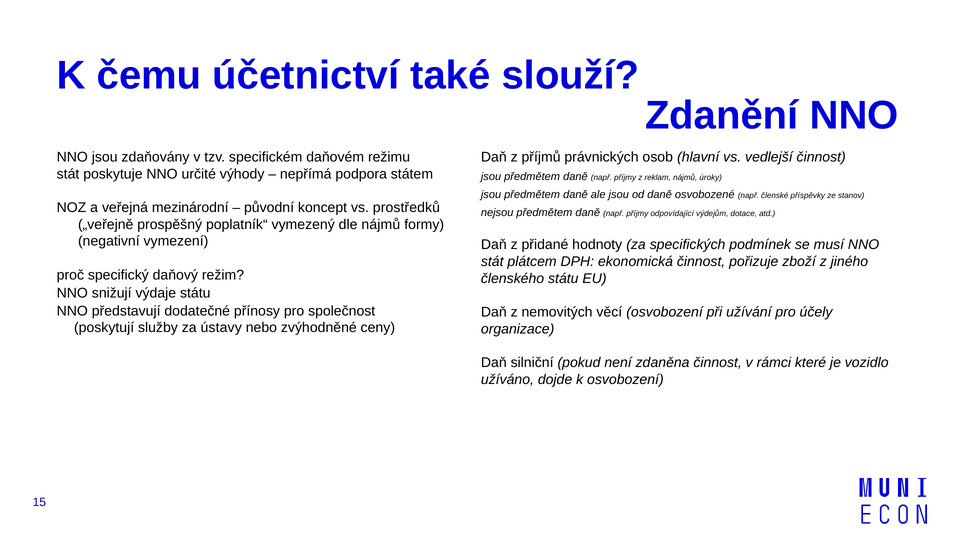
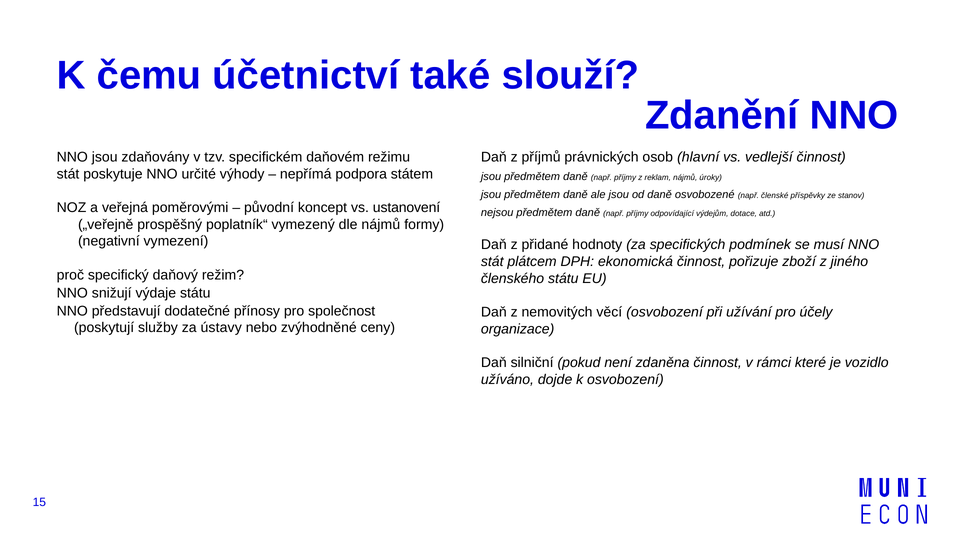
mezinárodní: mezinárodní -> poměrovými
prostředků: prostředků -> ustanovení
